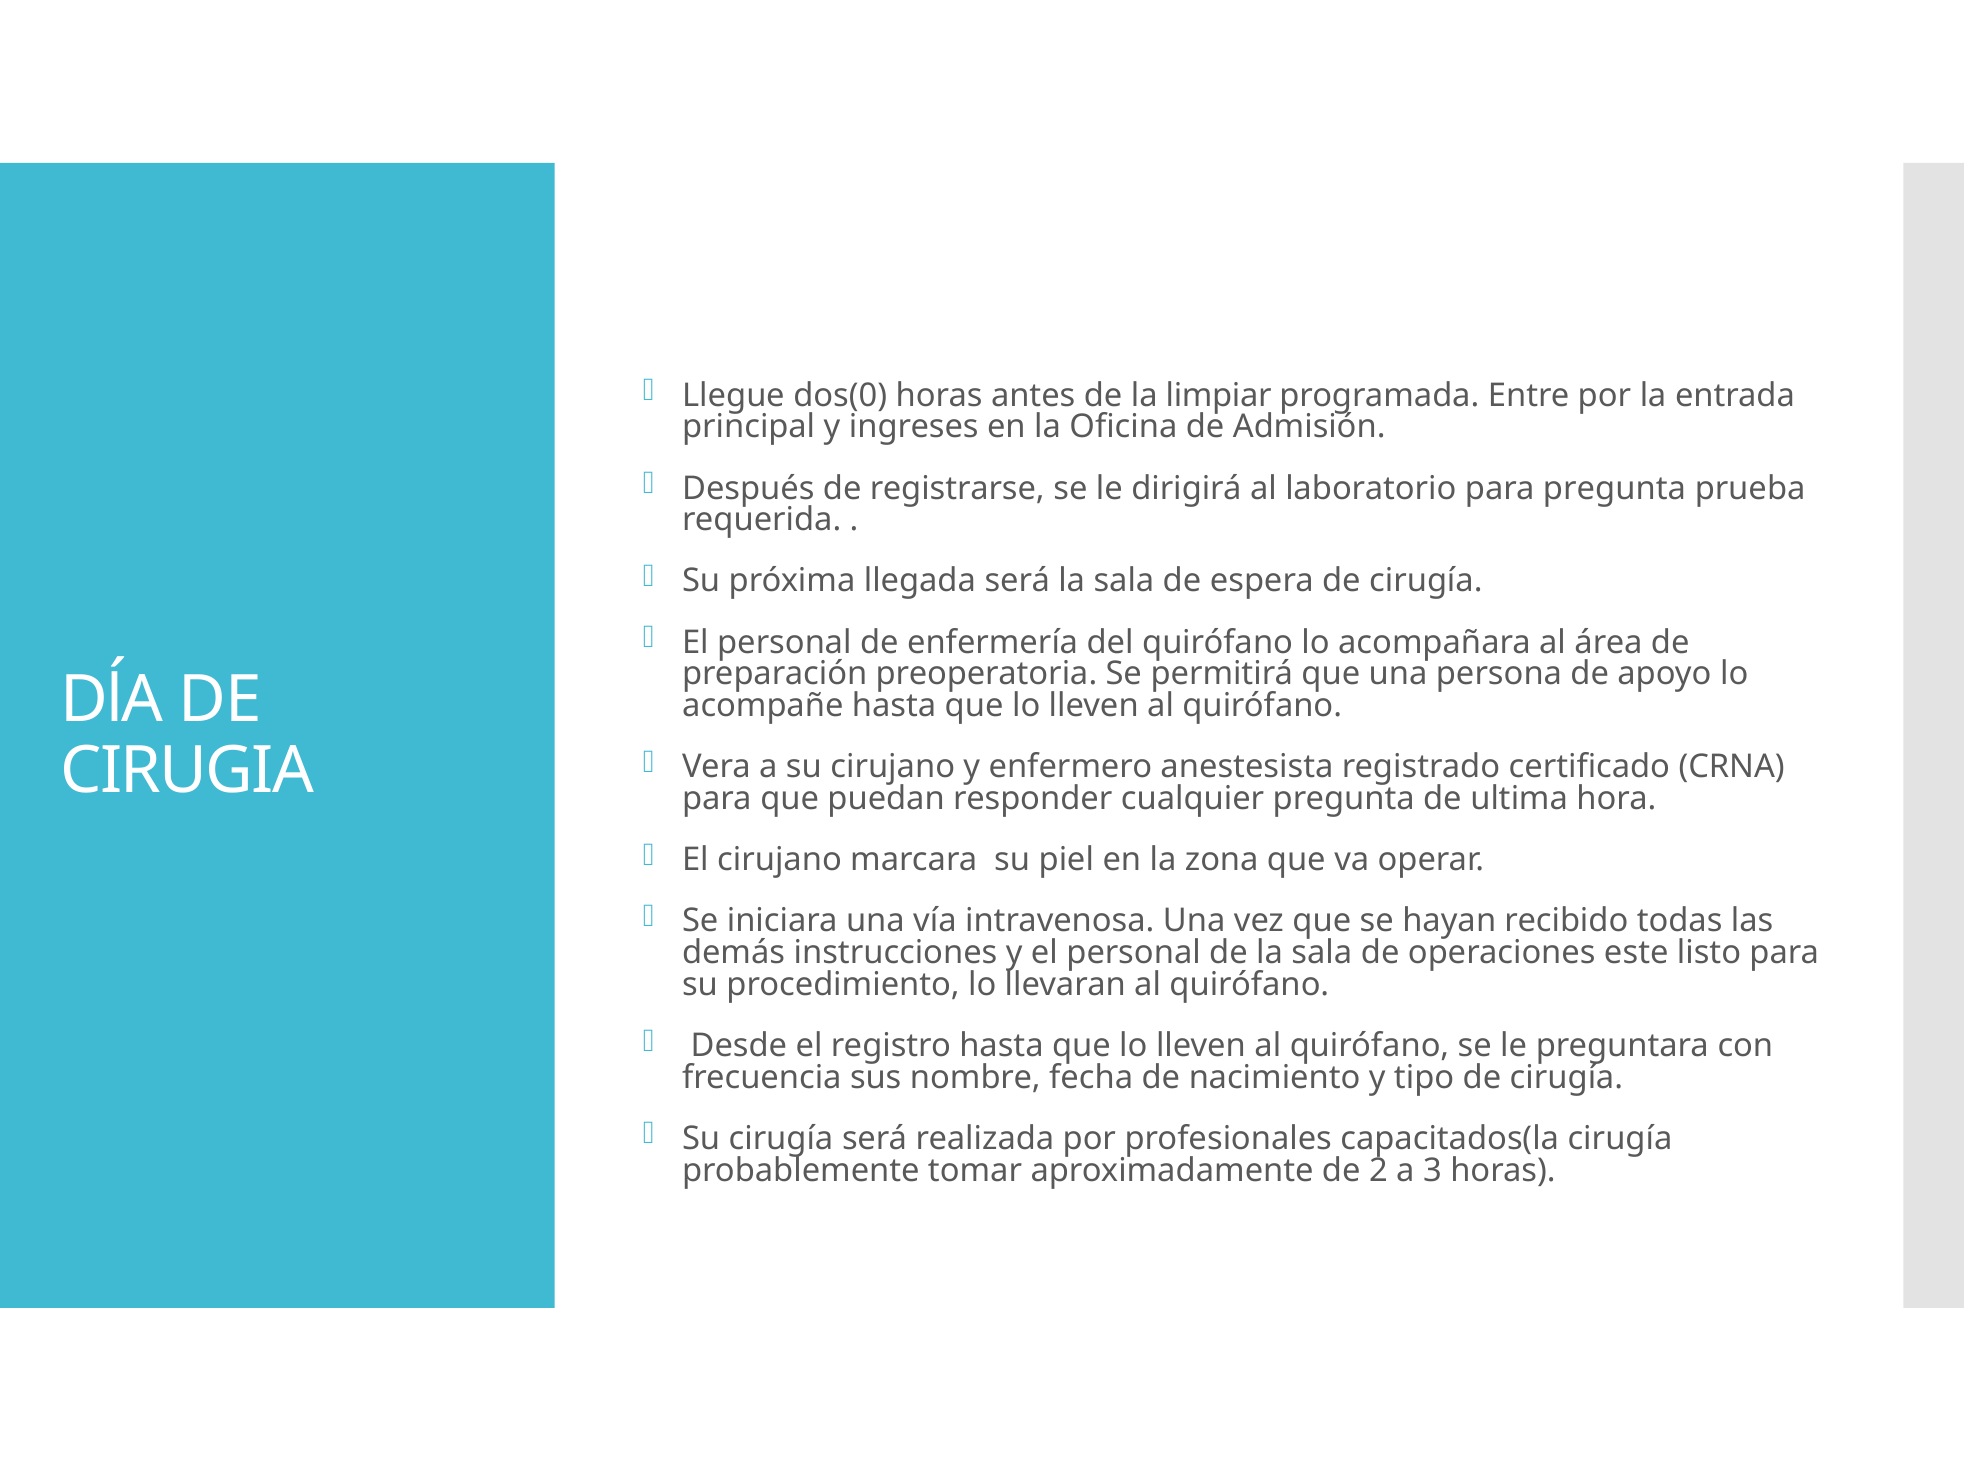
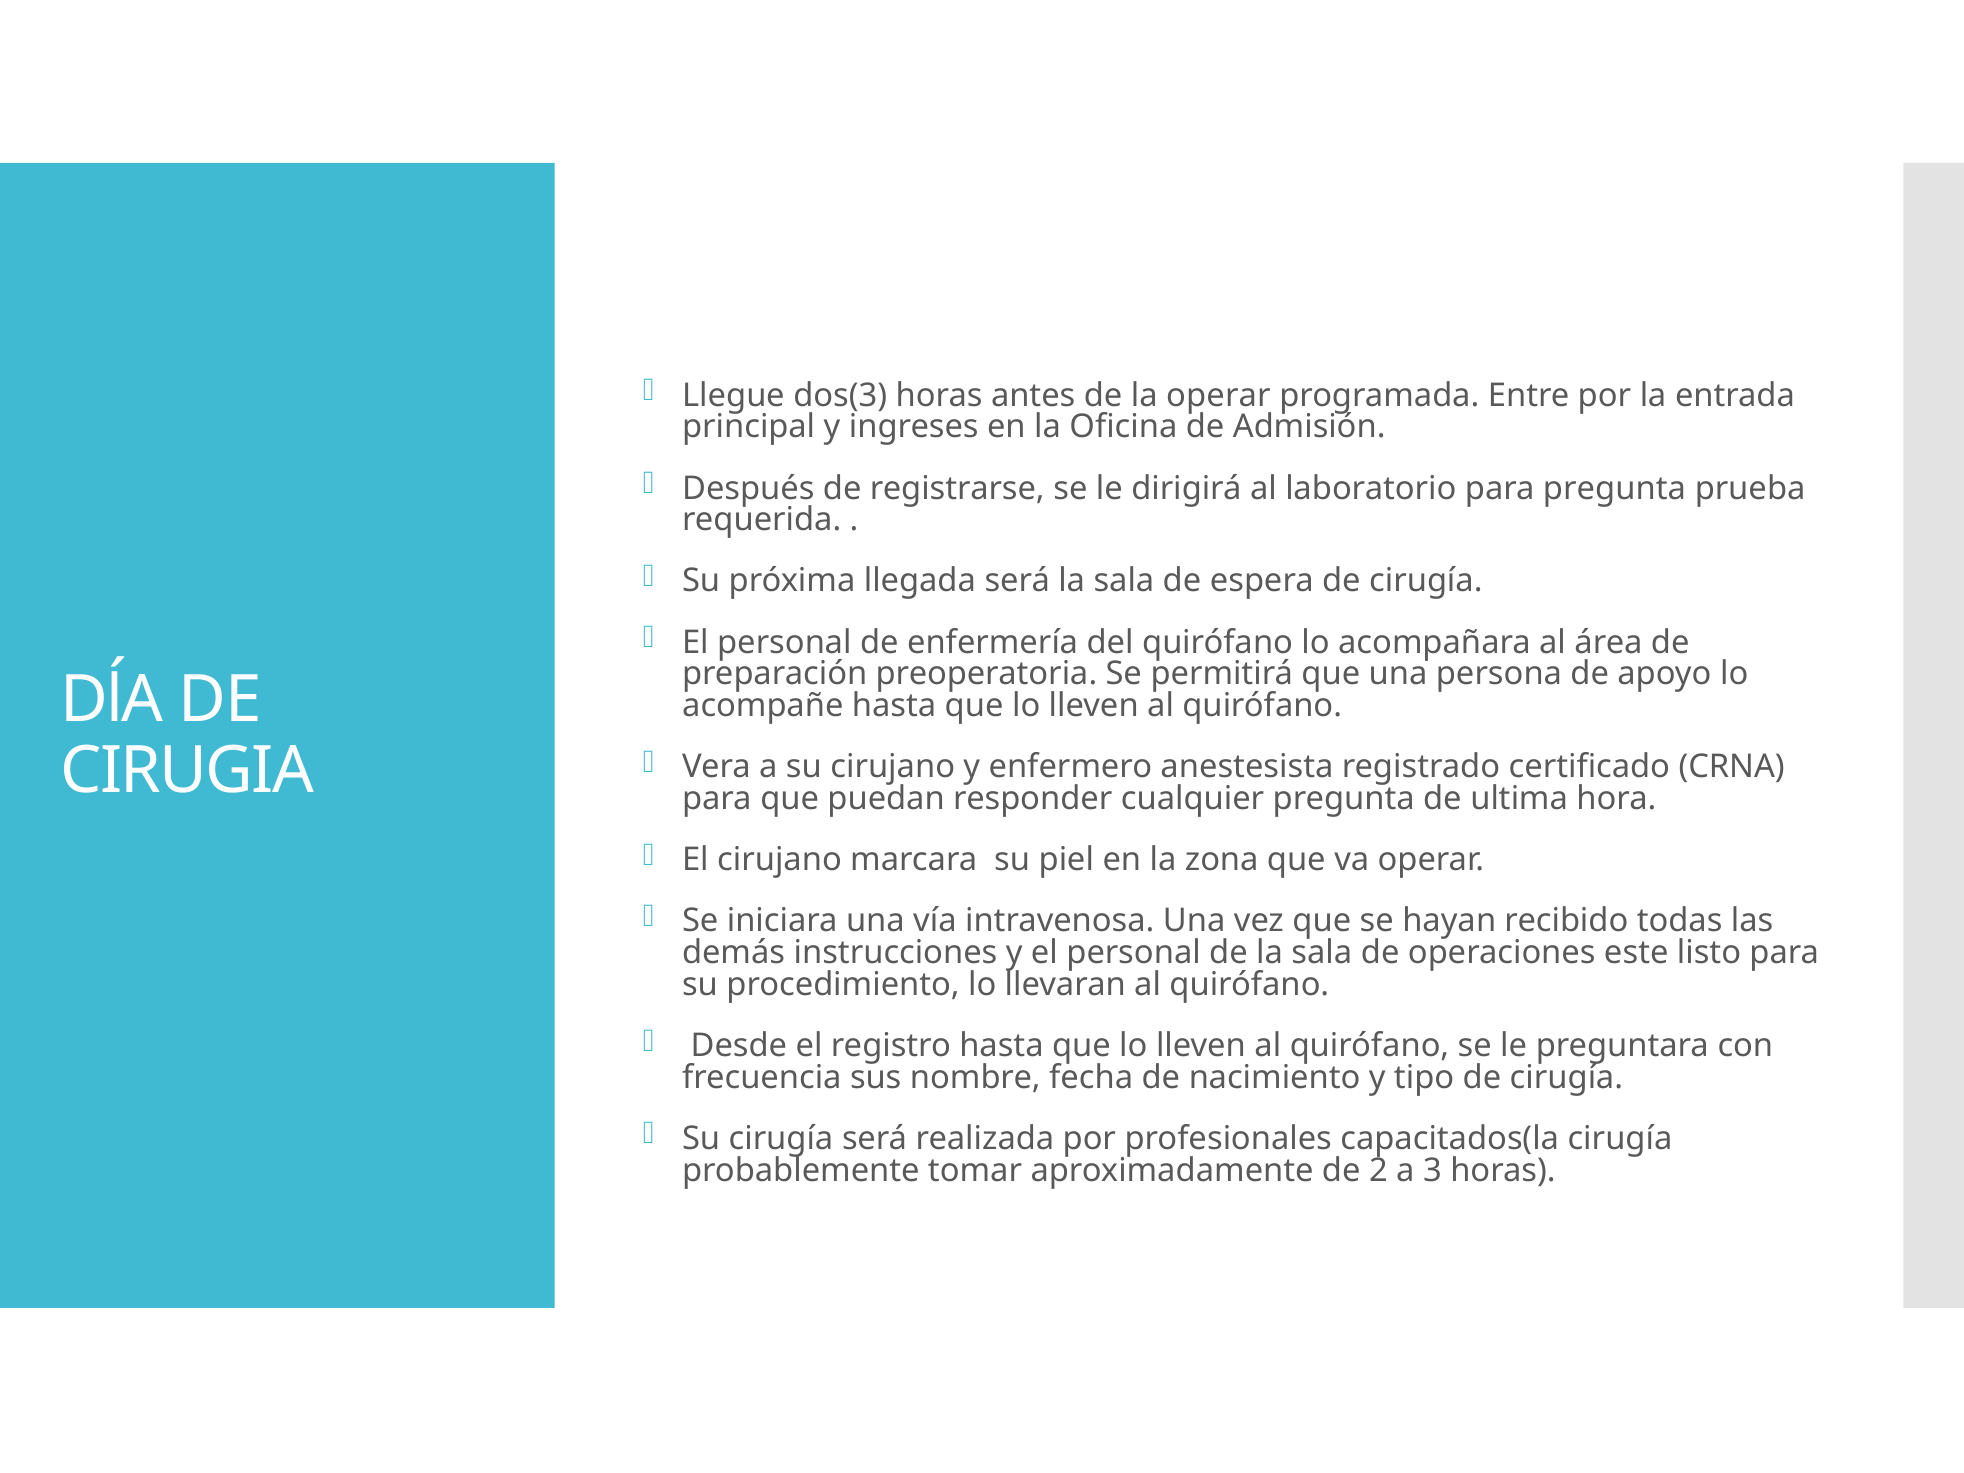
dos(0: dos(0 -> dos(3
la limpiar: limpiar -> operar
